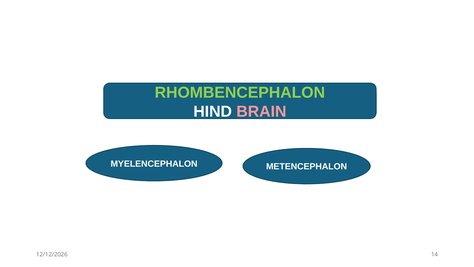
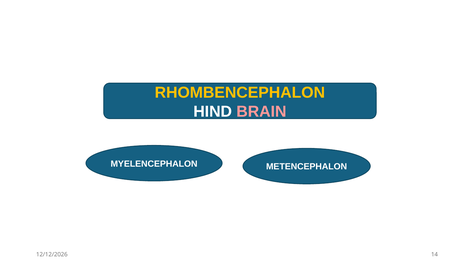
RHOMBENCEPHALON colour: light green -> yellow
